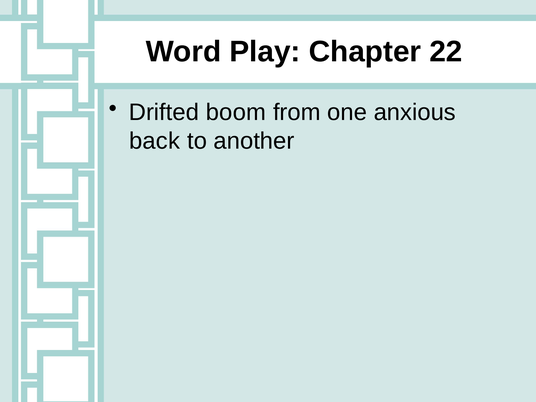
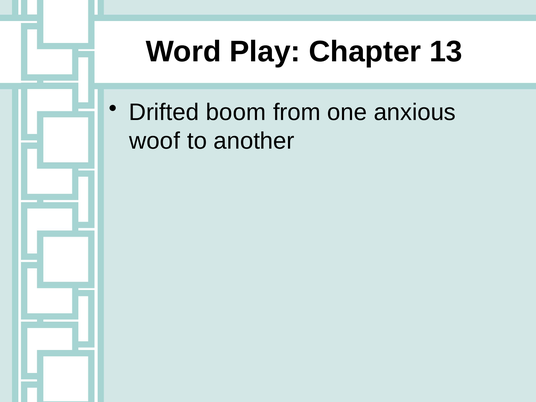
22: 22 -> 13
back: back -> woof
